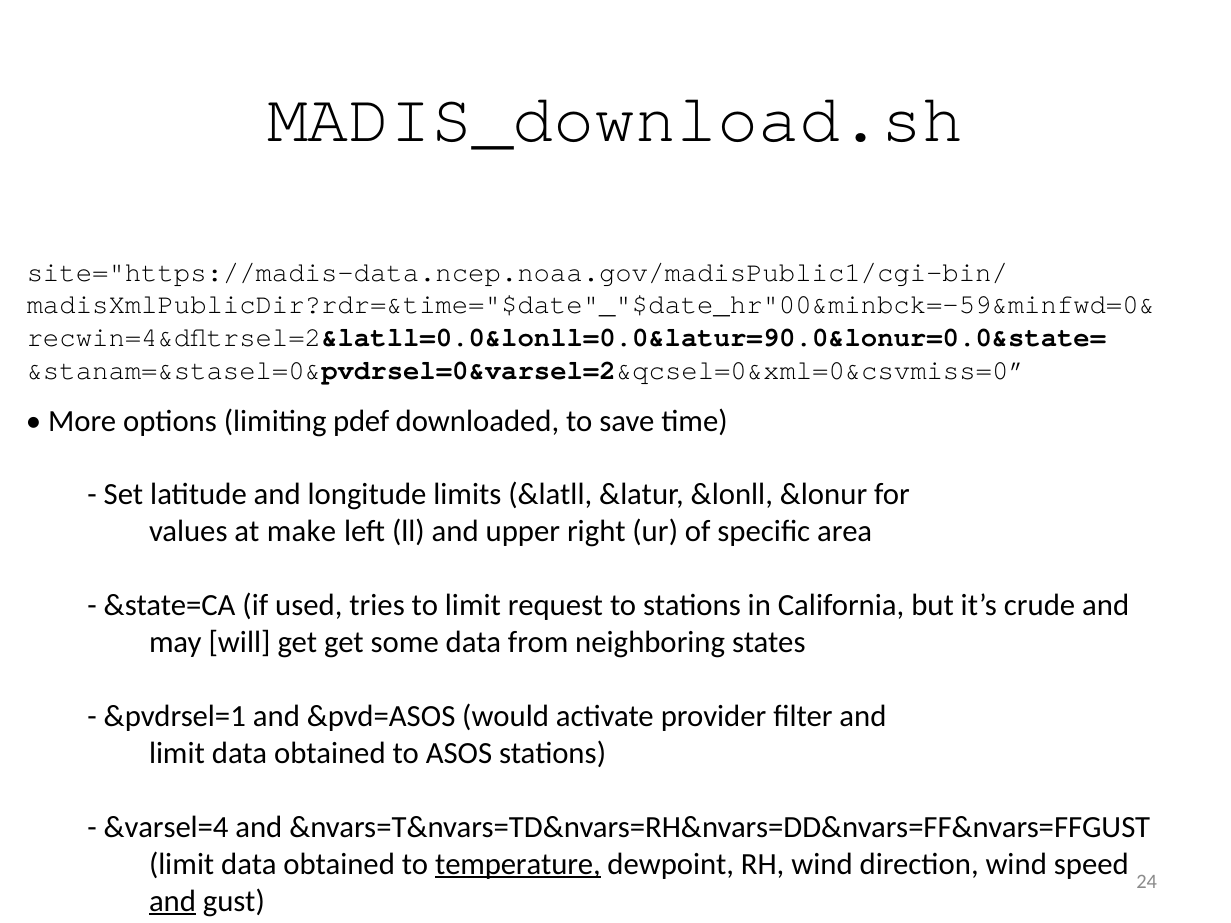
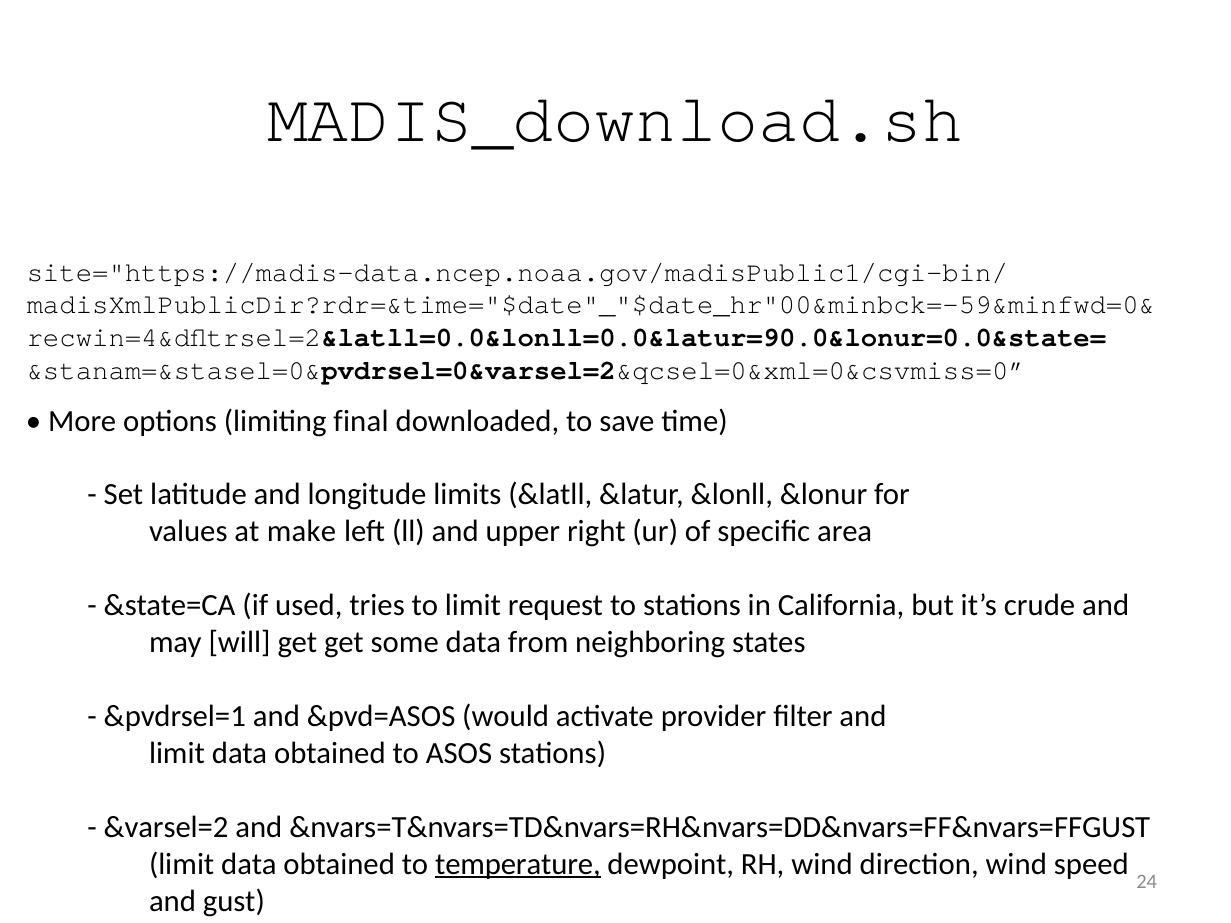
pdef: pdef -> final
&varsel=4: &varsel=4 -> &varsel=2
and at (173, 901) underline: present -> none
